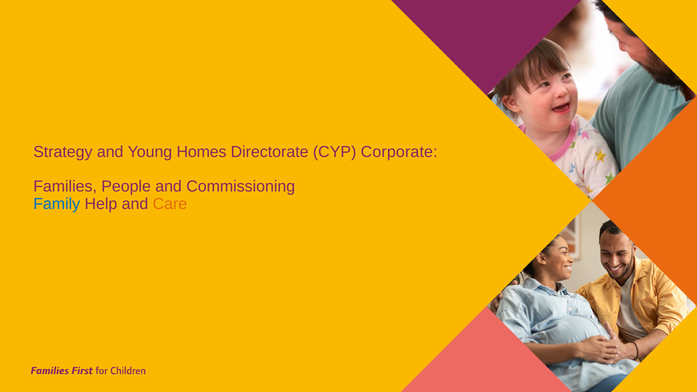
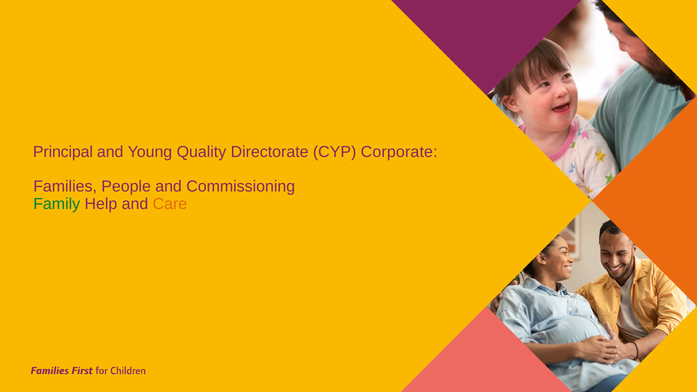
Strategy: Strategy -> Principal
Homes: Homes -> Quality
Family colour: blue -> green
